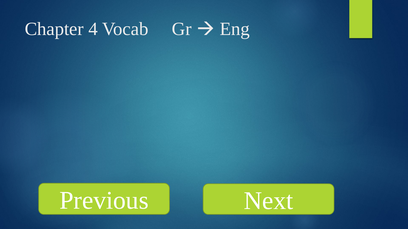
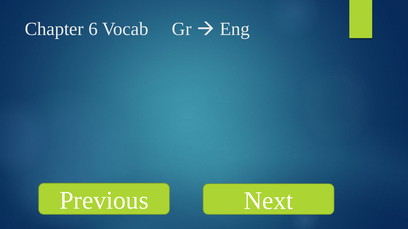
4: 4 -> 6
